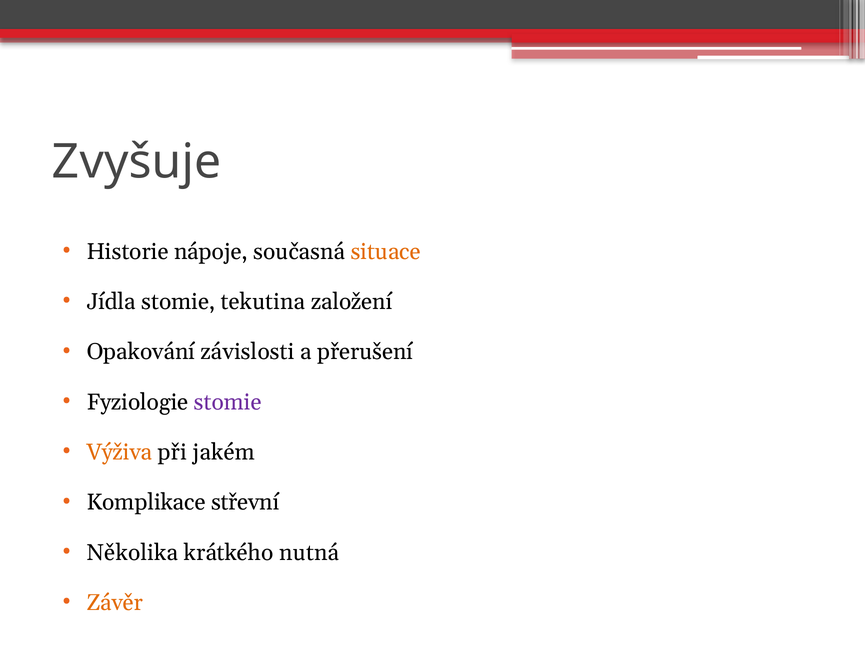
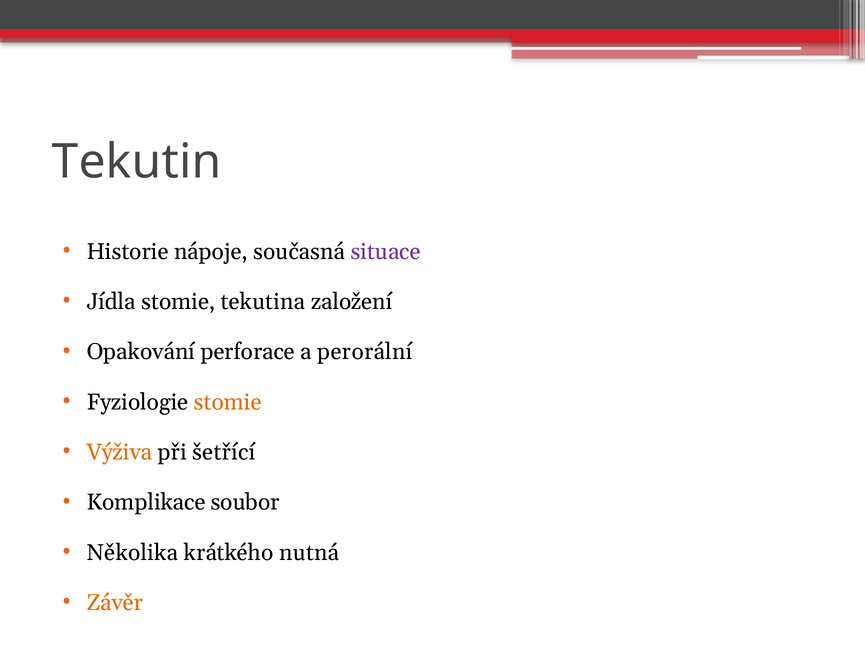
Zvyšuje: Zvyšuje -> Tekutin
situace colour: orange -> purple
závislosti: závislosti -> perforace
přerušení: přerušení -> perorální
stomie at (228, 402) colour: purple -> orange
jakém: jakém -> šetřící
střevní: střevní -> soubor
